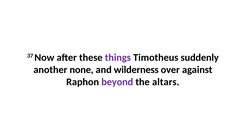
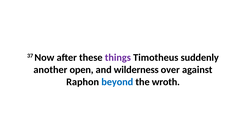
none: none -> open
beyond colour: purple -> blue
altars: altars -> wroth
